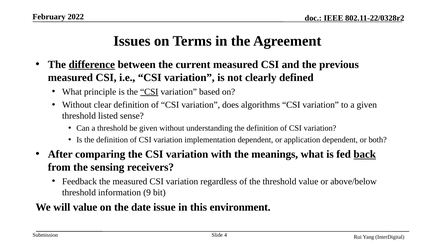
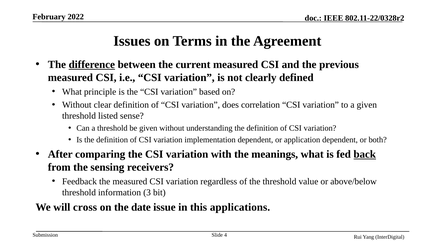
CSI at (149, 92) underline: present -> none
algorithms: algorithms -> correlation
9: 9 -> 3
will value: value -> cross
environment: environment -> applications
